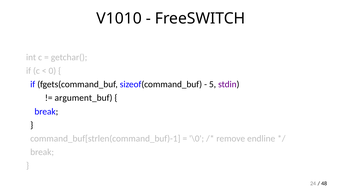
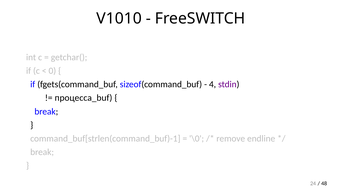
5: 5 -> 4
argument_buf: argument_buf -> процесса_buf
